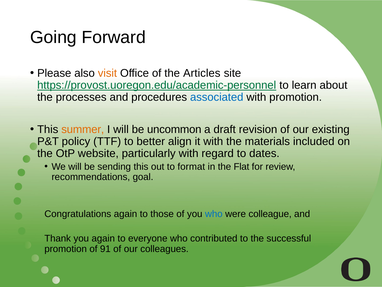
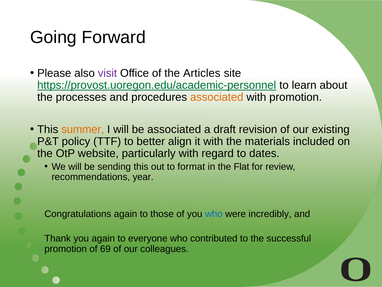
visit colour: orange -> purple
associated at (217, 97) colour: blue -> orange
be uncommon: uncommon -> associated
goal: goal -> year
colleague: colleague -> incredibly
91: 91 -> 69
